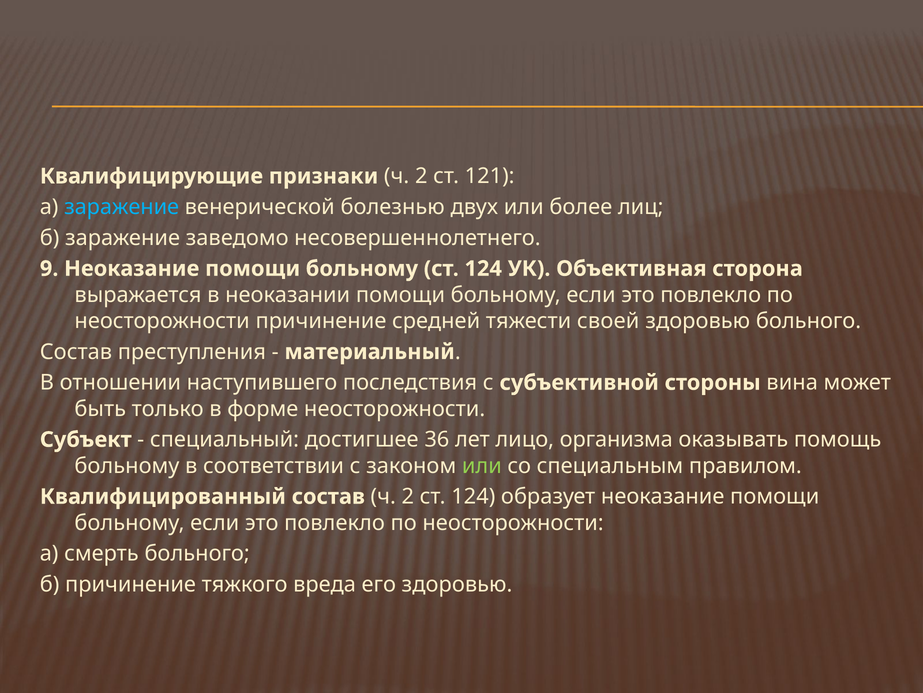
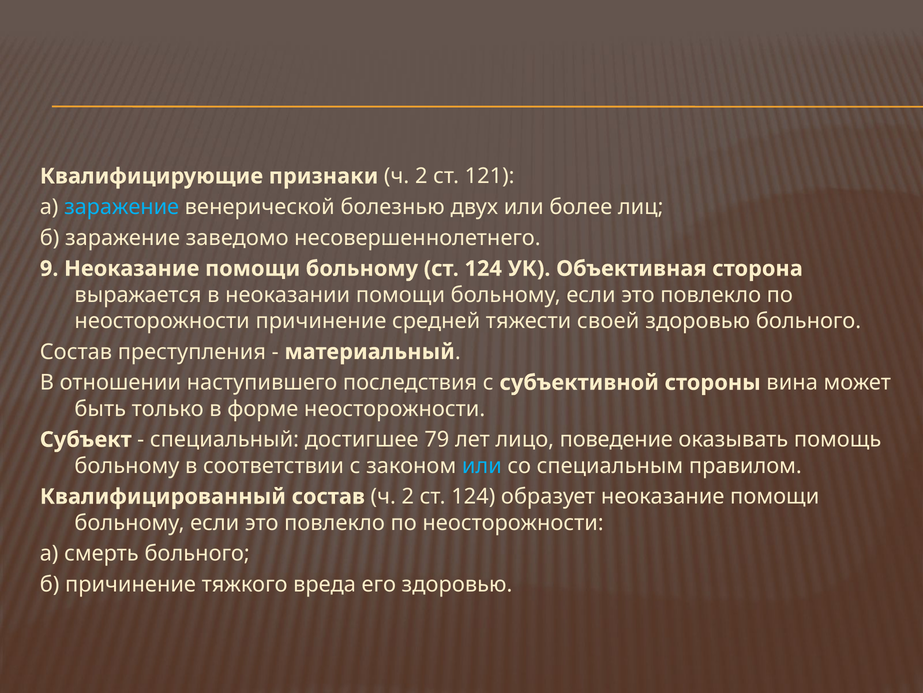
36: 36 -> 79
организма: организма -> поведение
или at (482, 465) colour: light green -> light blue
